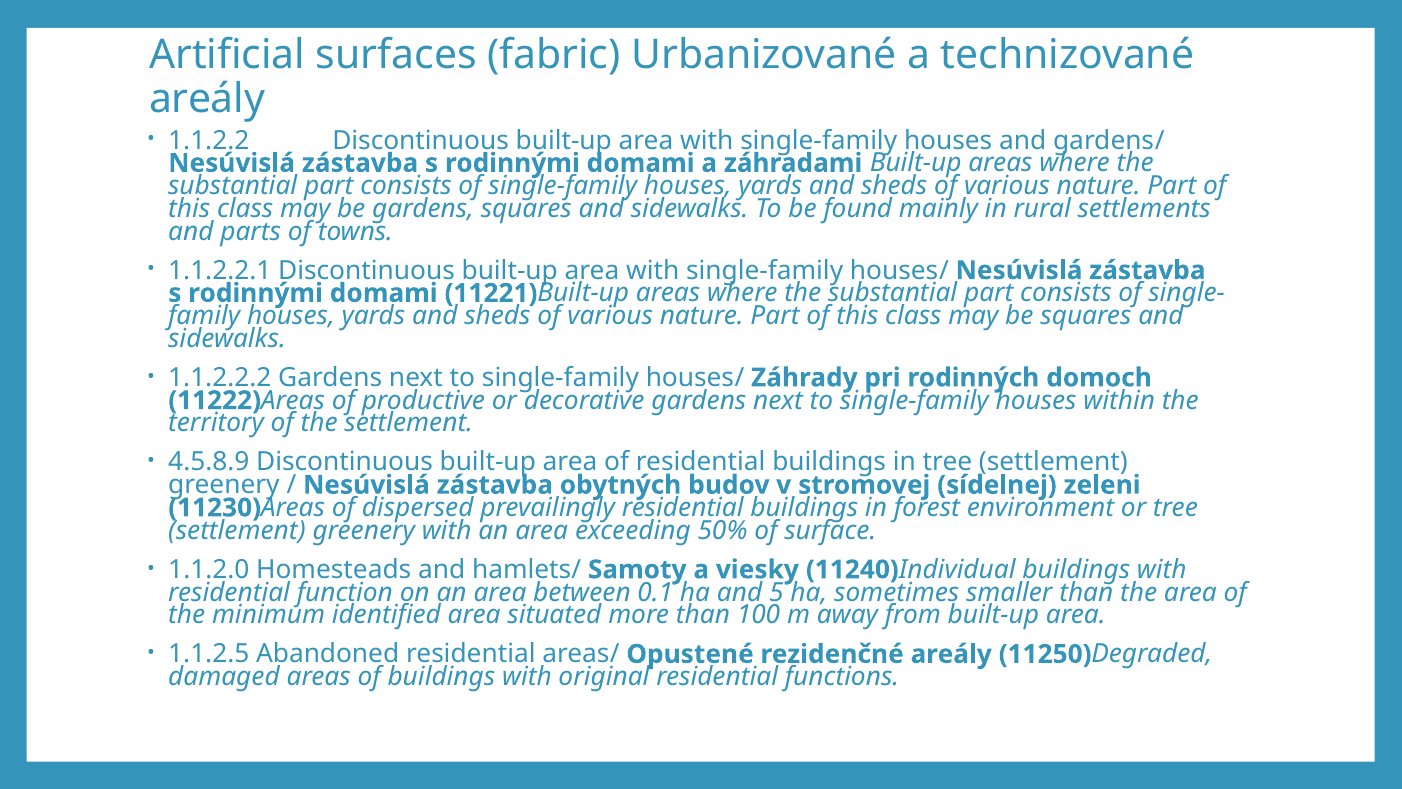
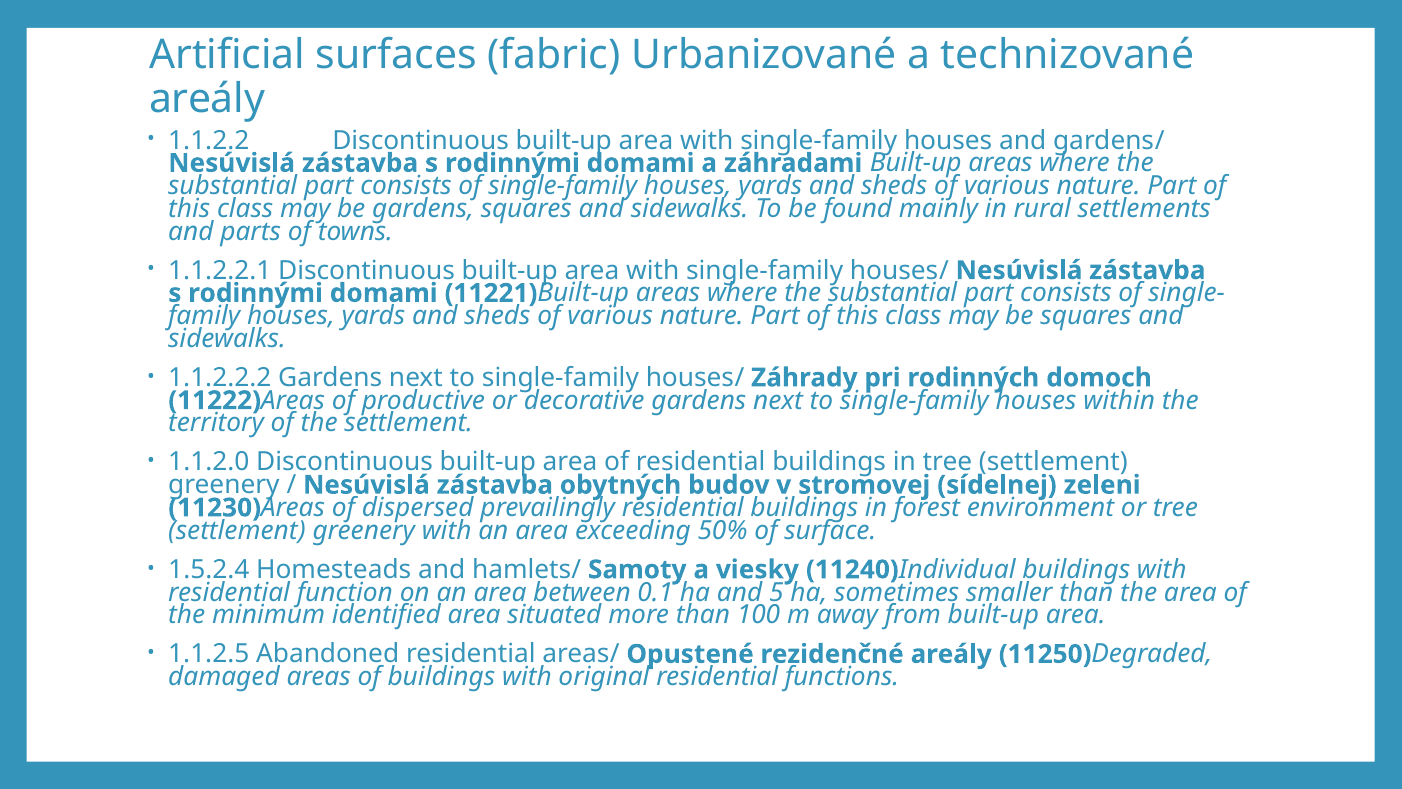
4.5.8.9: 4.5.8.9 -> 1.1.2.0
1.1.2.0: 1.1.2.0 -> 1.5.2.4
